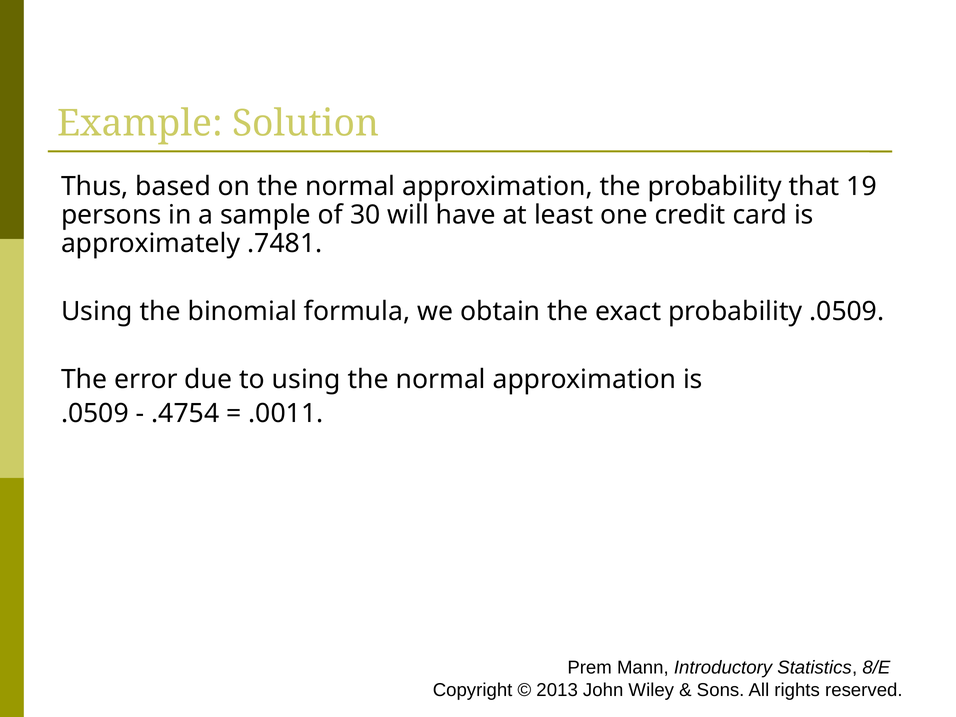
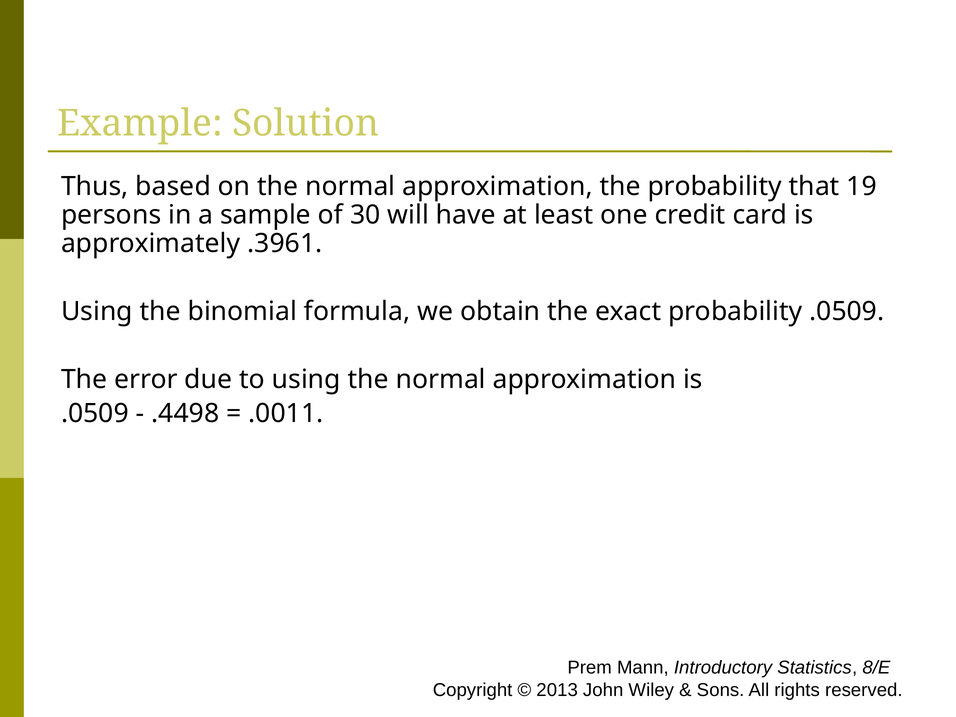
.7481: .7481 -> .3961
.4754: .4754 -> .4498
